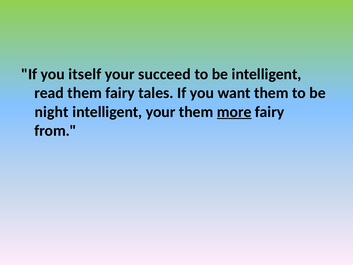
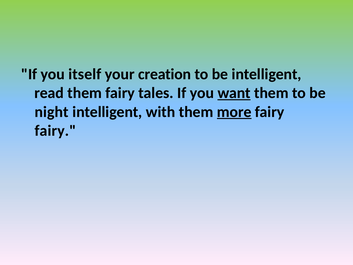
succeed: succeed -> creation
want underline: none -> present
intelligent your: your -> with
from at (56, 131): from -> fairy
